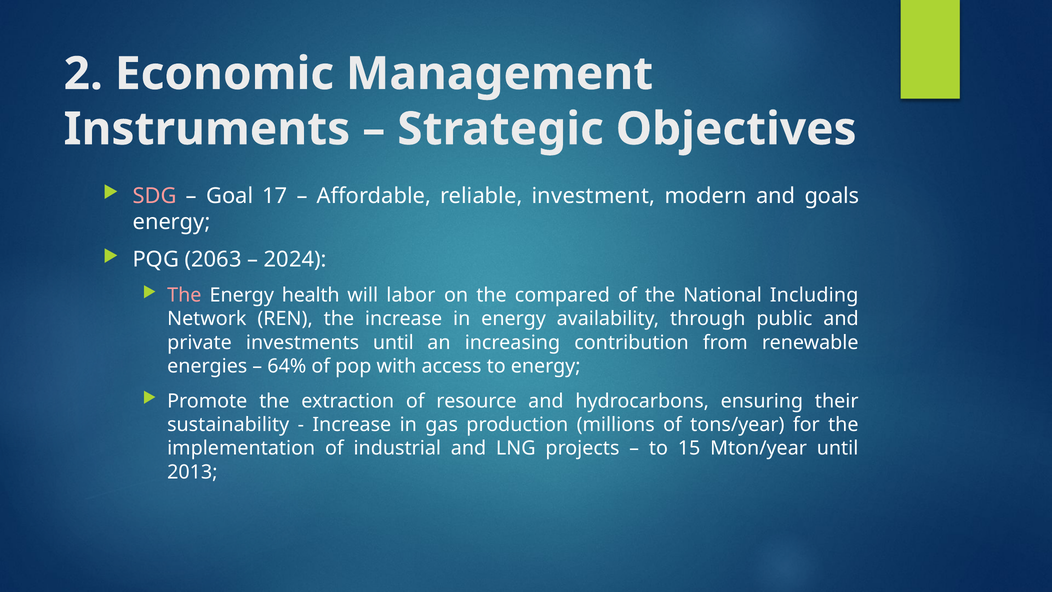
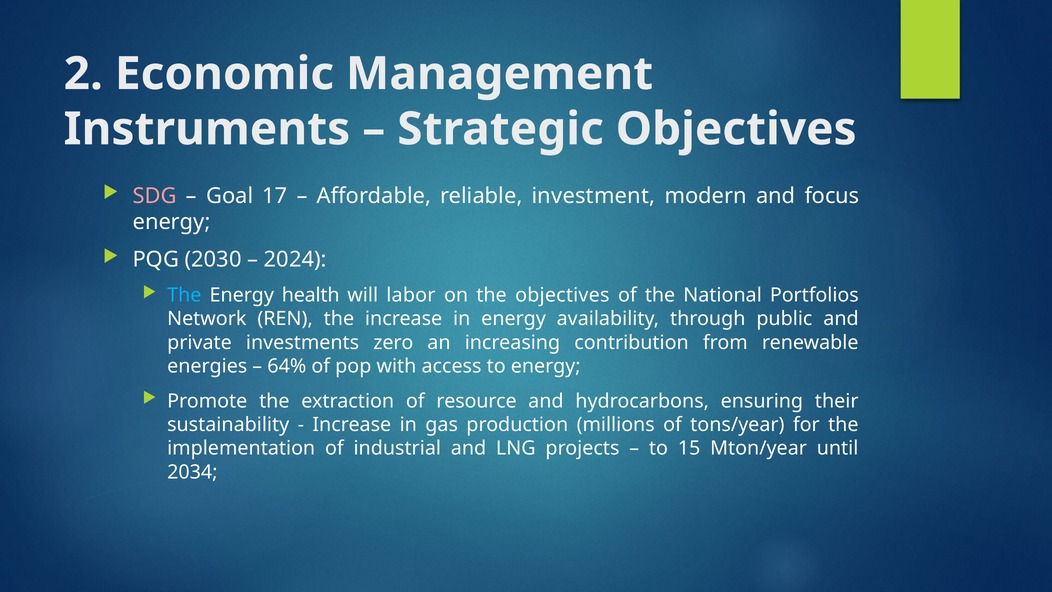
goals: goals -> focus
2063: 2063 -> 2030
The at (184, 295) colour: pink -> light blue
the compared: compared -> objectives
Including: Including -> Portfolios
investments until: until -> zero
2013: 2013 -> 2034
